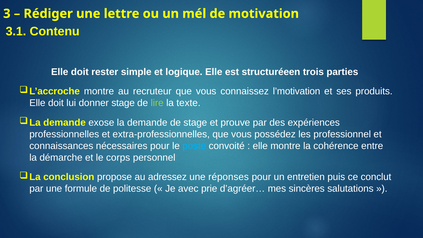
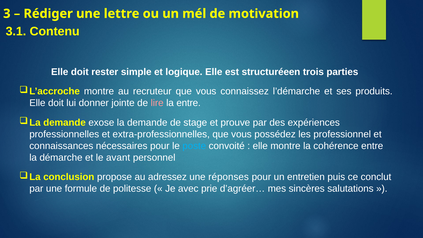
l’motivation: l’motivation -> l’démarche
donner stage: stage -> jointe
lire colour: light green -> pink
la texte: texte -> entre
corps: corps -> avant
